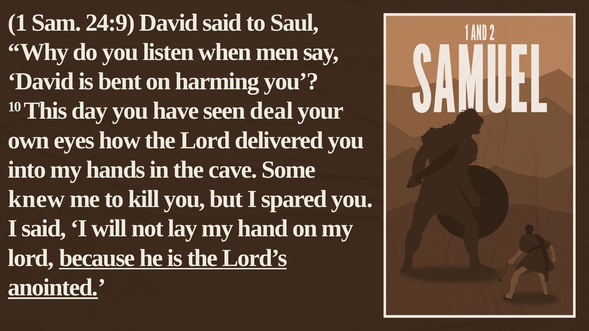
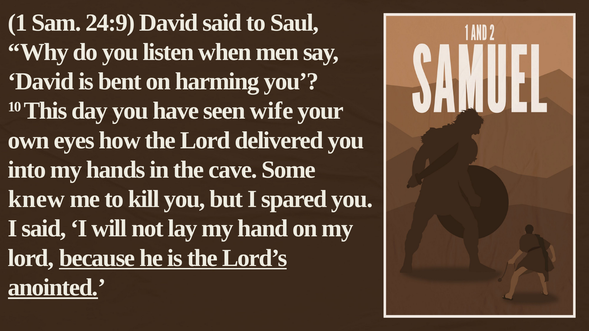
deal: deal -> wife
